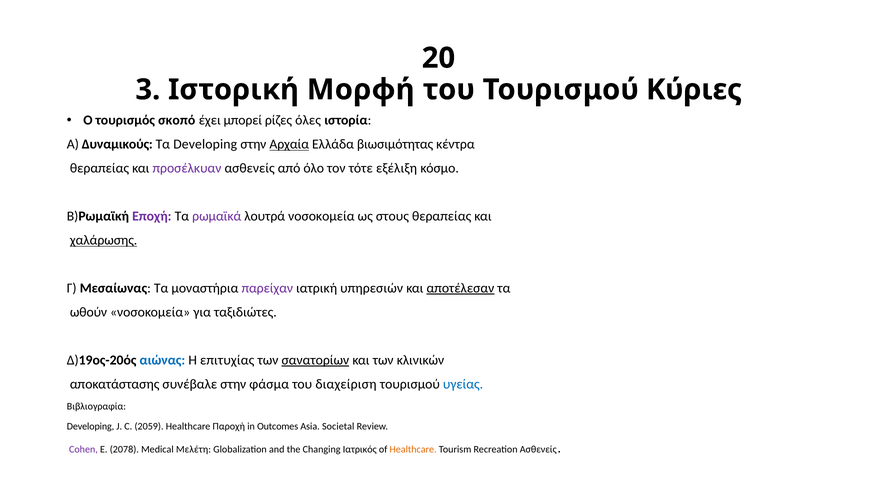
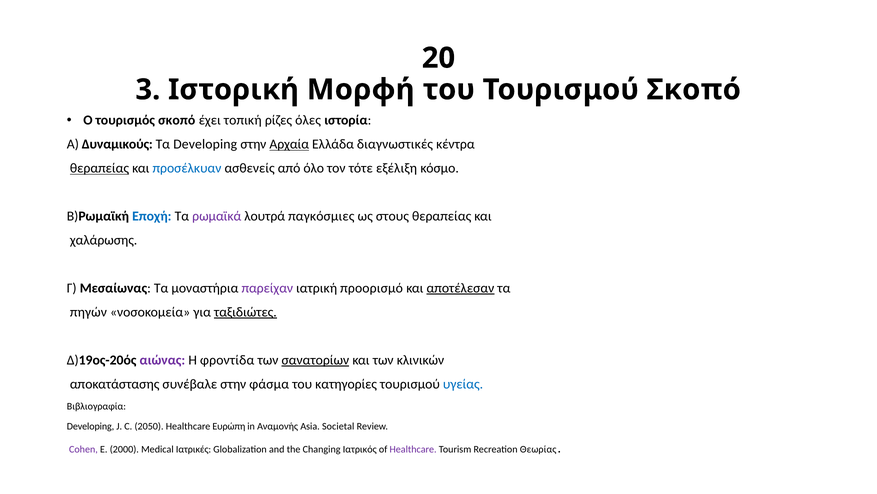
Τουρισμού Κύριες: Κύριες -> Σκοπό
μπορεί: μπορεί -> τοπική
βιωσιμότητας: βιωσιμότητας -> διαγνωστικές
θεραπείας at (100, 168) underline: none -> present
προσέλκυαν colour: purple -> blue
Εποχή colour: purple -> blue
λουτρά νοσοκομεία: νοσοκομεία -> παγκόσμιες
χαλάρωσης underline: present -> none
υπηρεσιών: υπηρεσιών -> προορισμό
ωθούν: ωθούν -> πηγών
ταξιδιώτες underline: none -> present
αιώνας colour: blue -> purple
επιτυχίας: επιτυχίας -> φροντίδα
διαχείριση: διαχείριση -> κατηγορίες
2059: 2059 -> 2050
Παροχή: Παροχή -> Ευρώπη
Outcomes: Outcomes -> Αναμονής
2078: 2078 -> 2000
Μελέτη: Μελέτη -> Ιατρικές
Healthcare at (413, 449) colour: orange -> purple
Recreation Ασθενείς: Ασθενείς -> Θεωρίας
